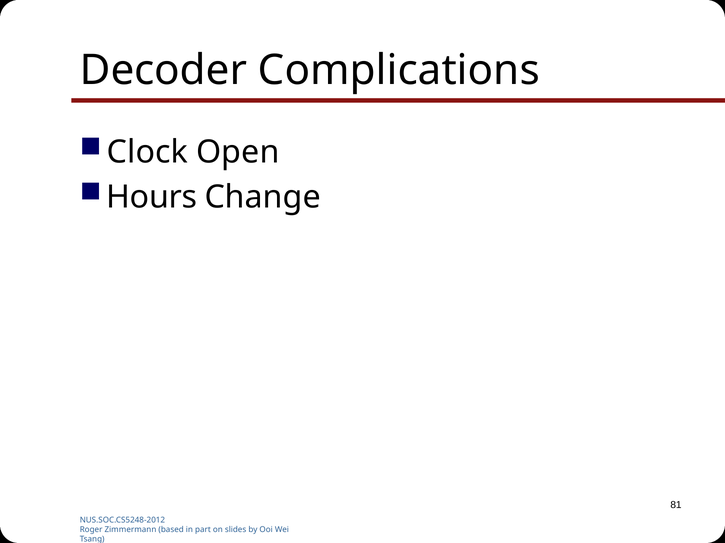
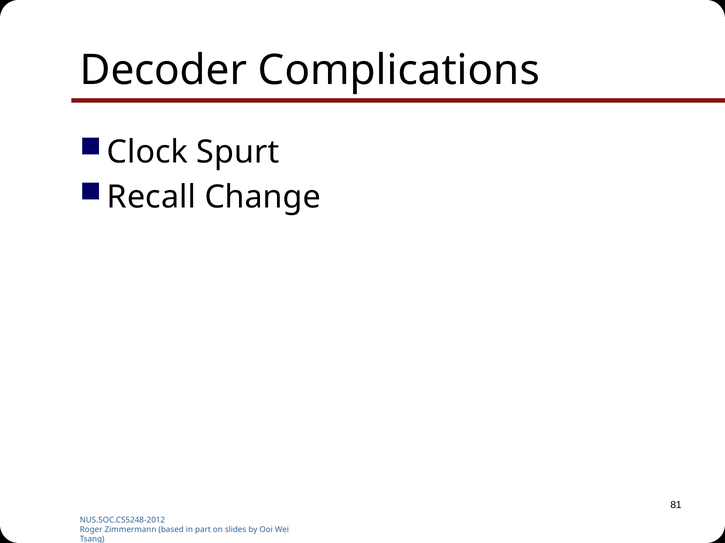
Open: Open -> Spurt
Hours: Hours -> Recall
